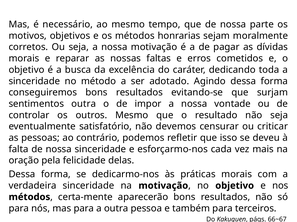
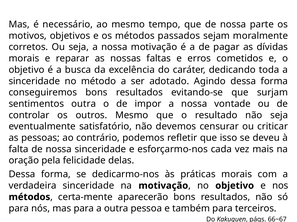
honrarias: honrarias -> passados
